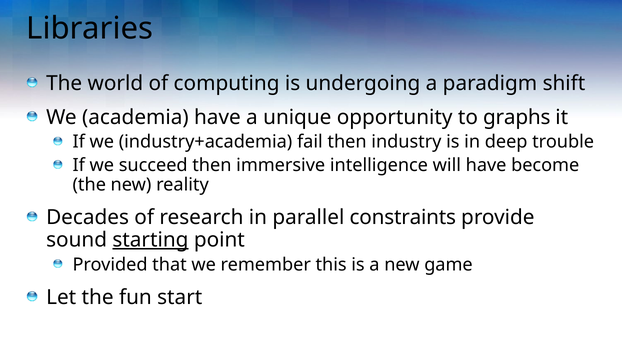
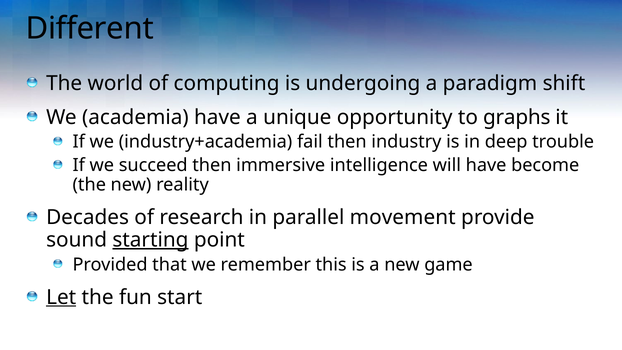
Libraries: Libraries -> Different
constraints: constraints -> movement
Let underline: none -> present
